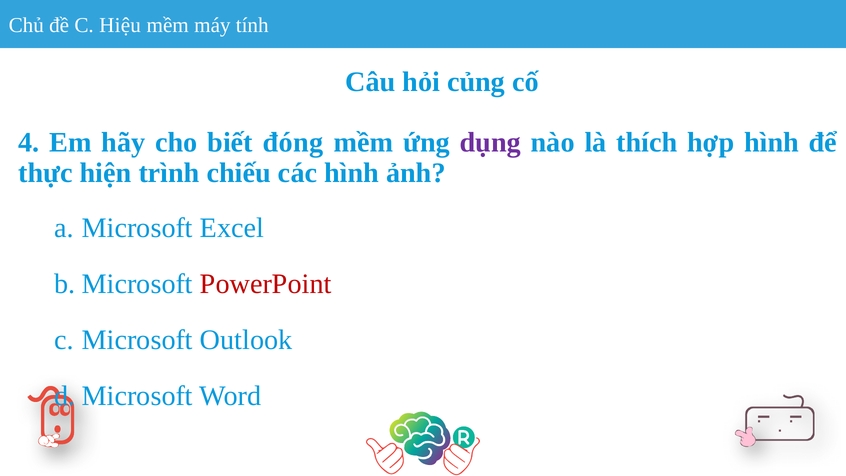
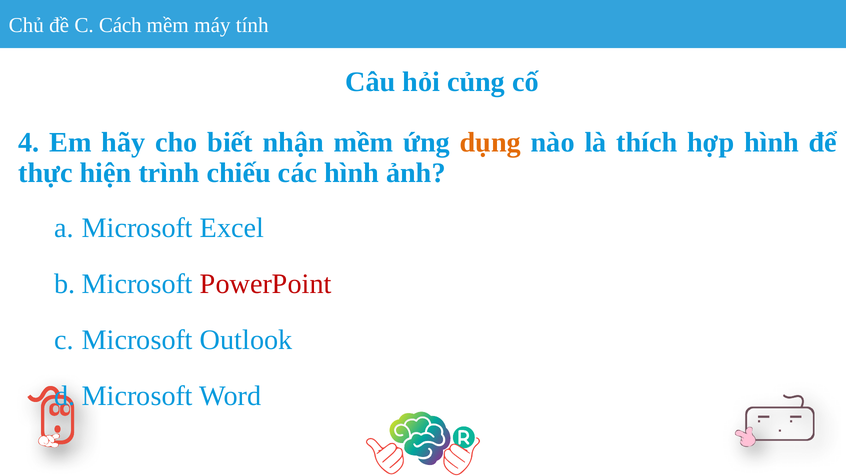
Hiệu: Hiệu -> Cách
đóng: đóng -> nhận
dụng colour: purple -> orange
